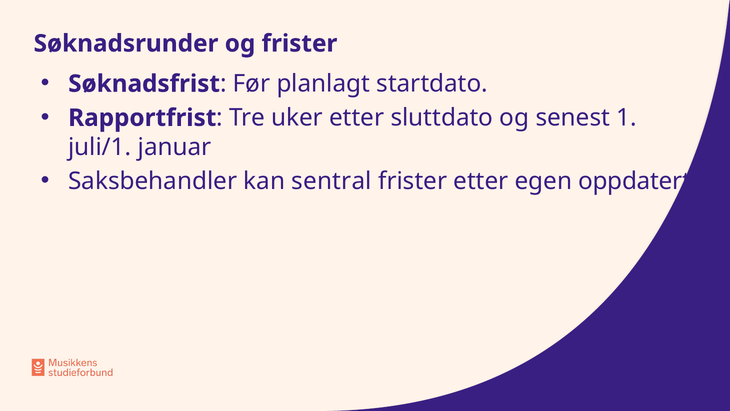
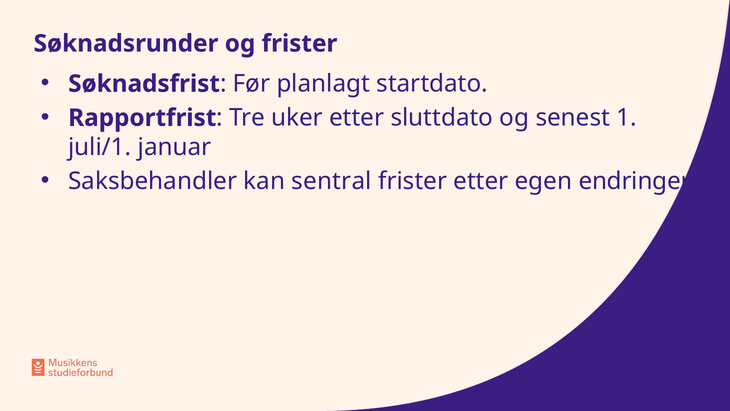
oppdatert: oppdatert -> endringer
